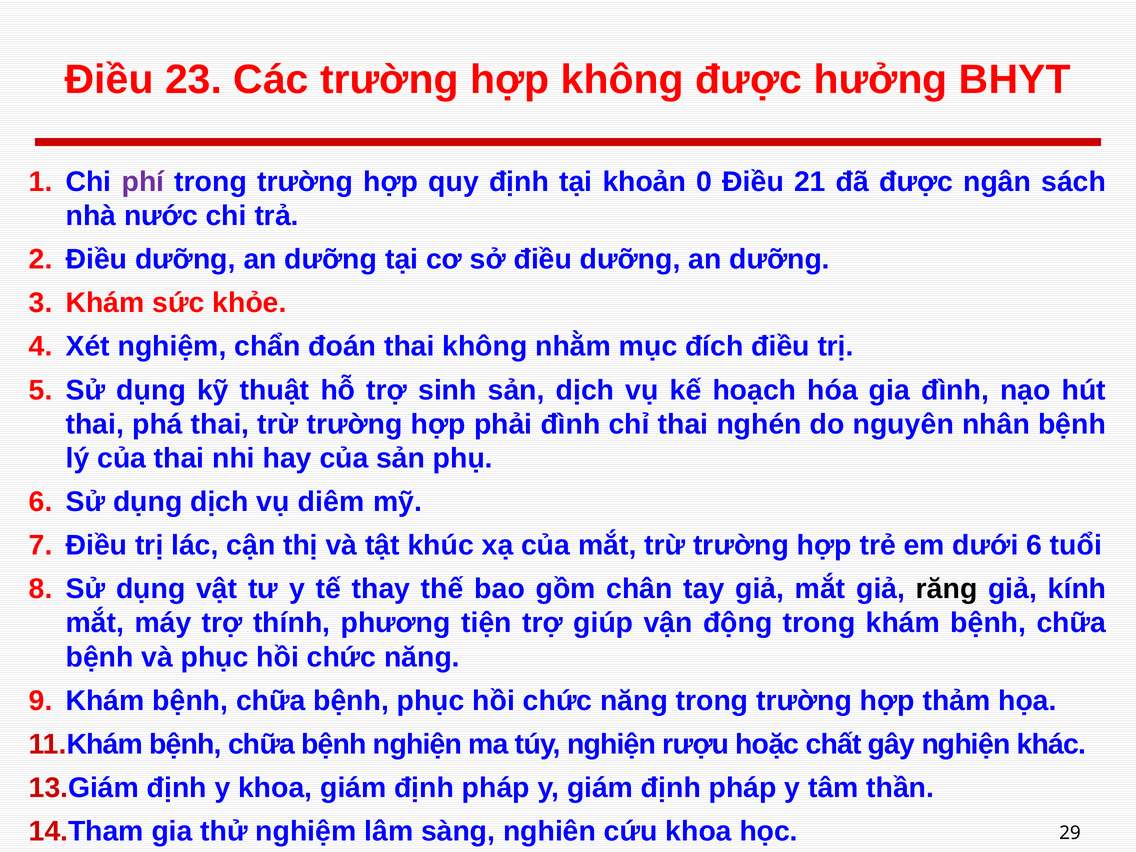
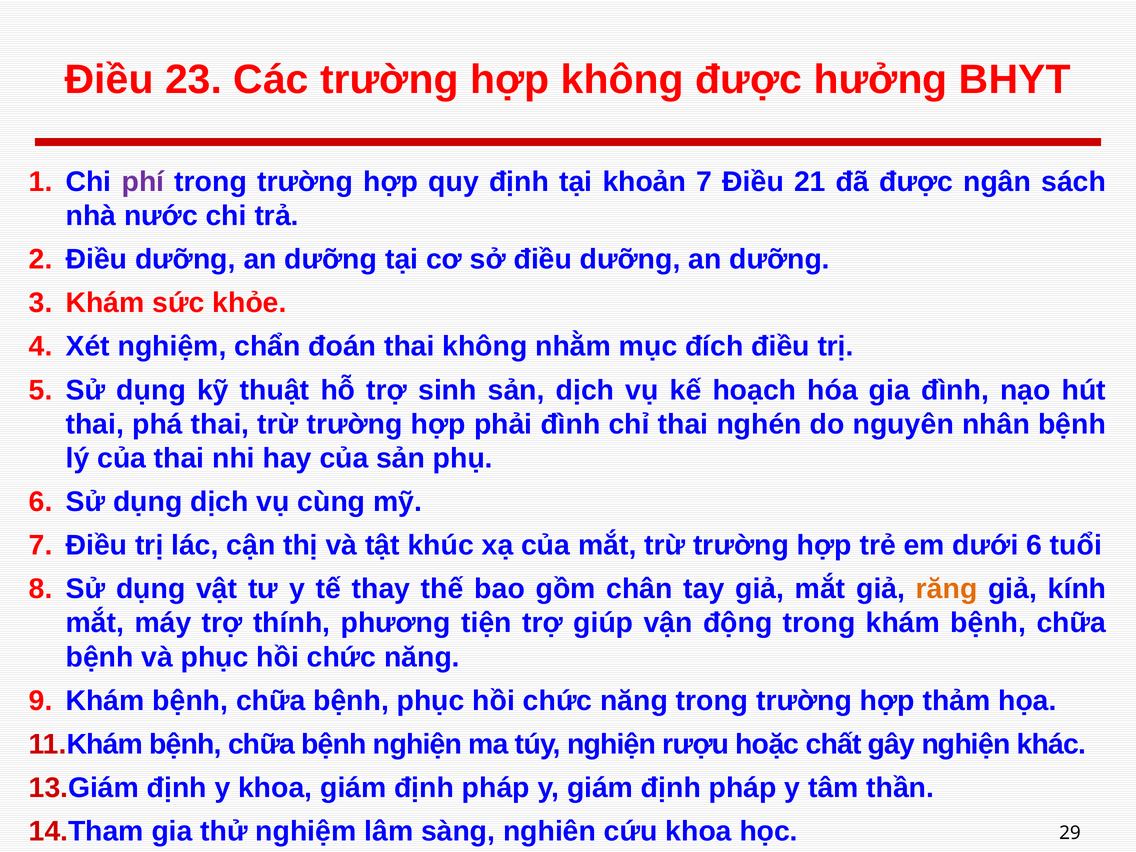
khoản 0: 0 -> 7
diêm: diêm -> cùng
răng colour: black -> orange
